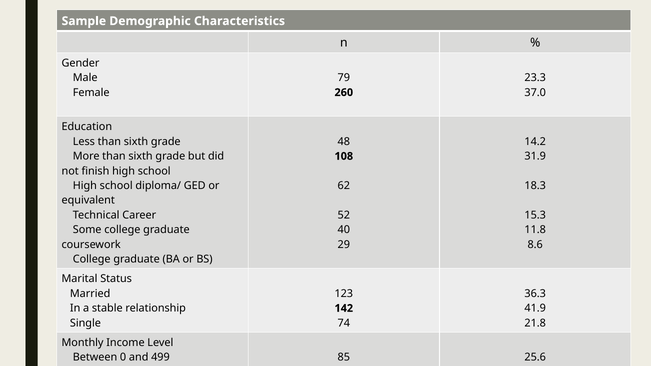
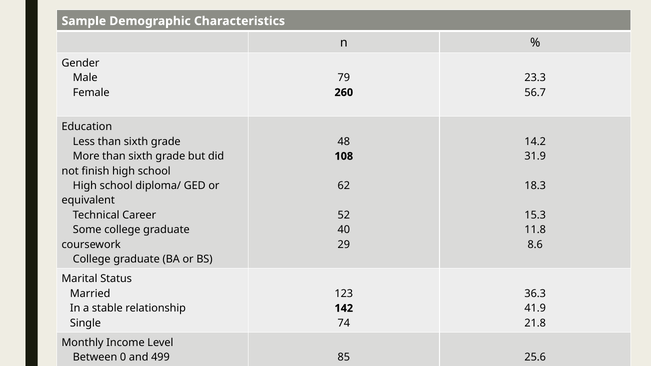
37.0: 37.0 -> 56.7
